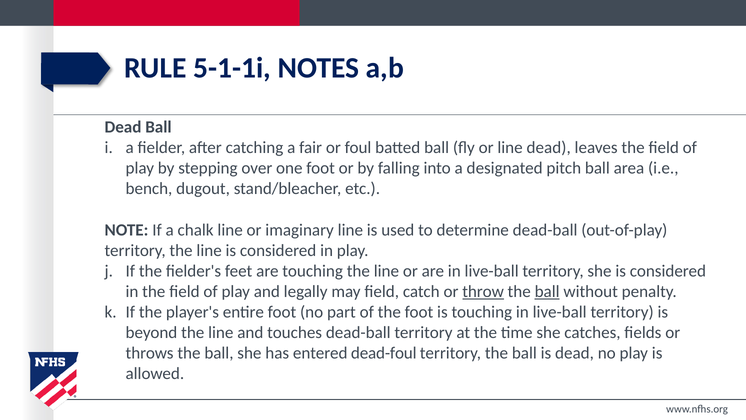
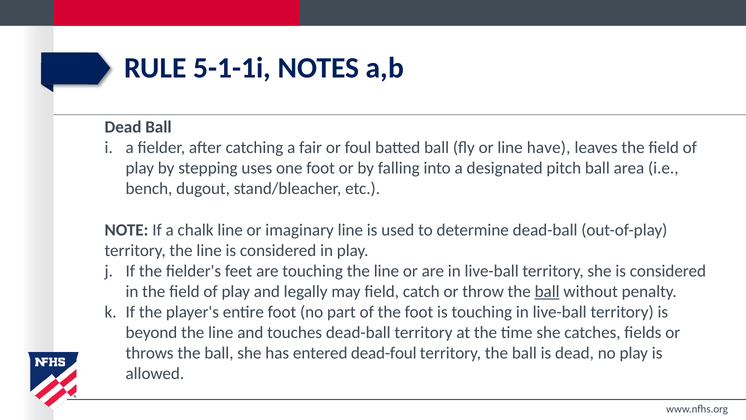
line dead: dead -> have
over: over -> uses
throw underline: present -> none
